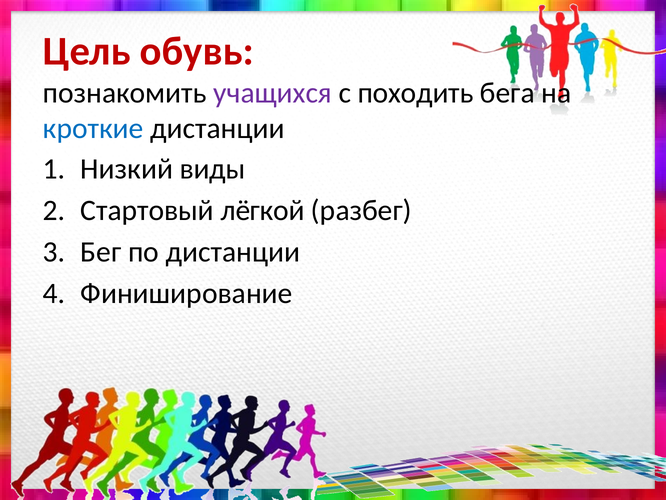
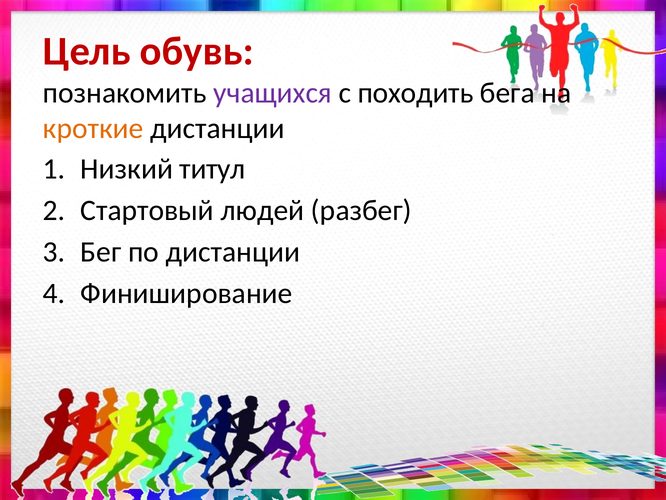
кроткие colour: blue -> orange
виды: виды -> титул
лёгкой: лёгкой -> людей
